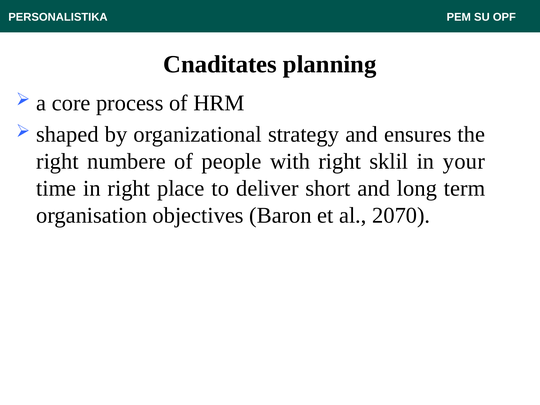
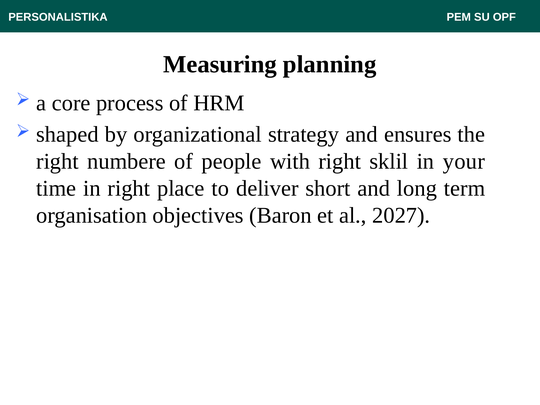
Cnaditates: Cnaditates -> Measuring
2070: 2070 -> 2027
